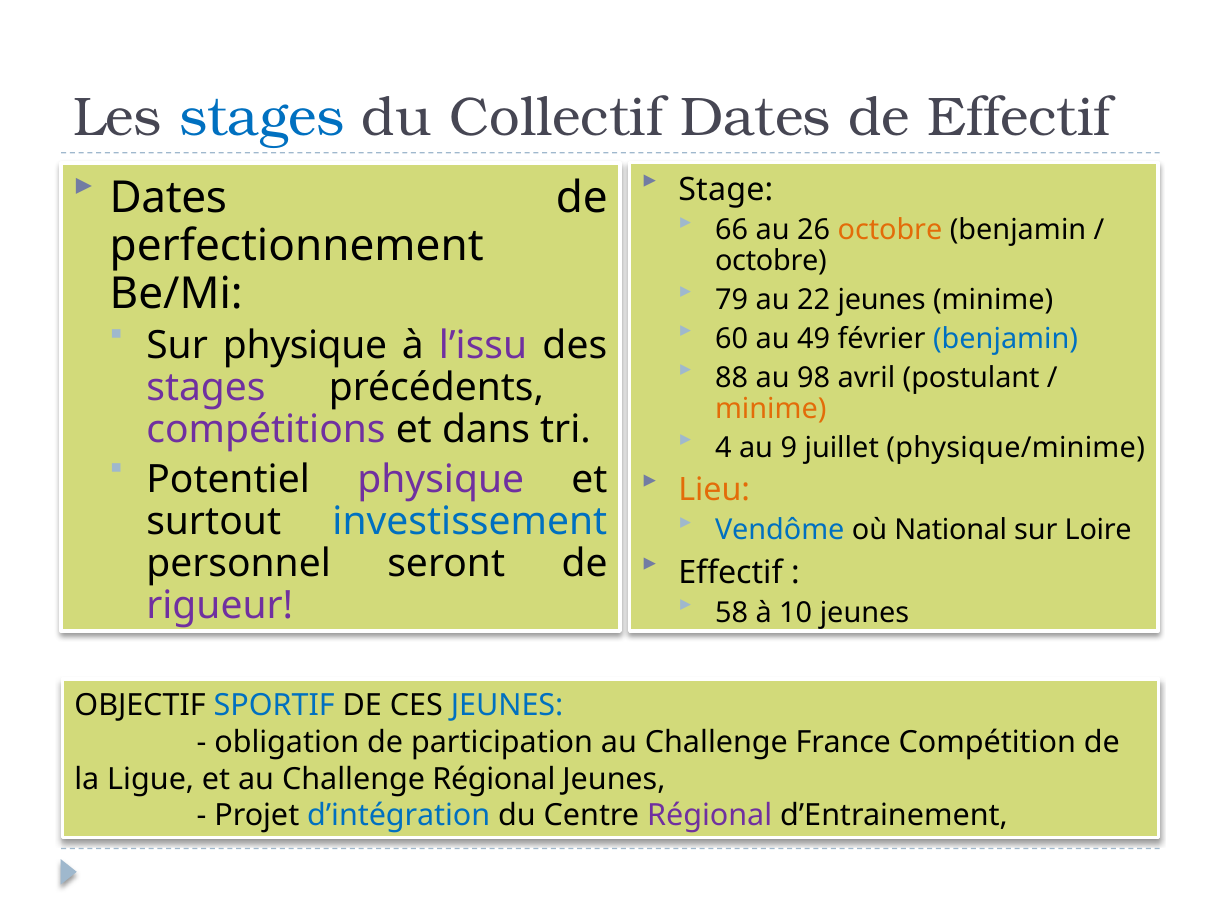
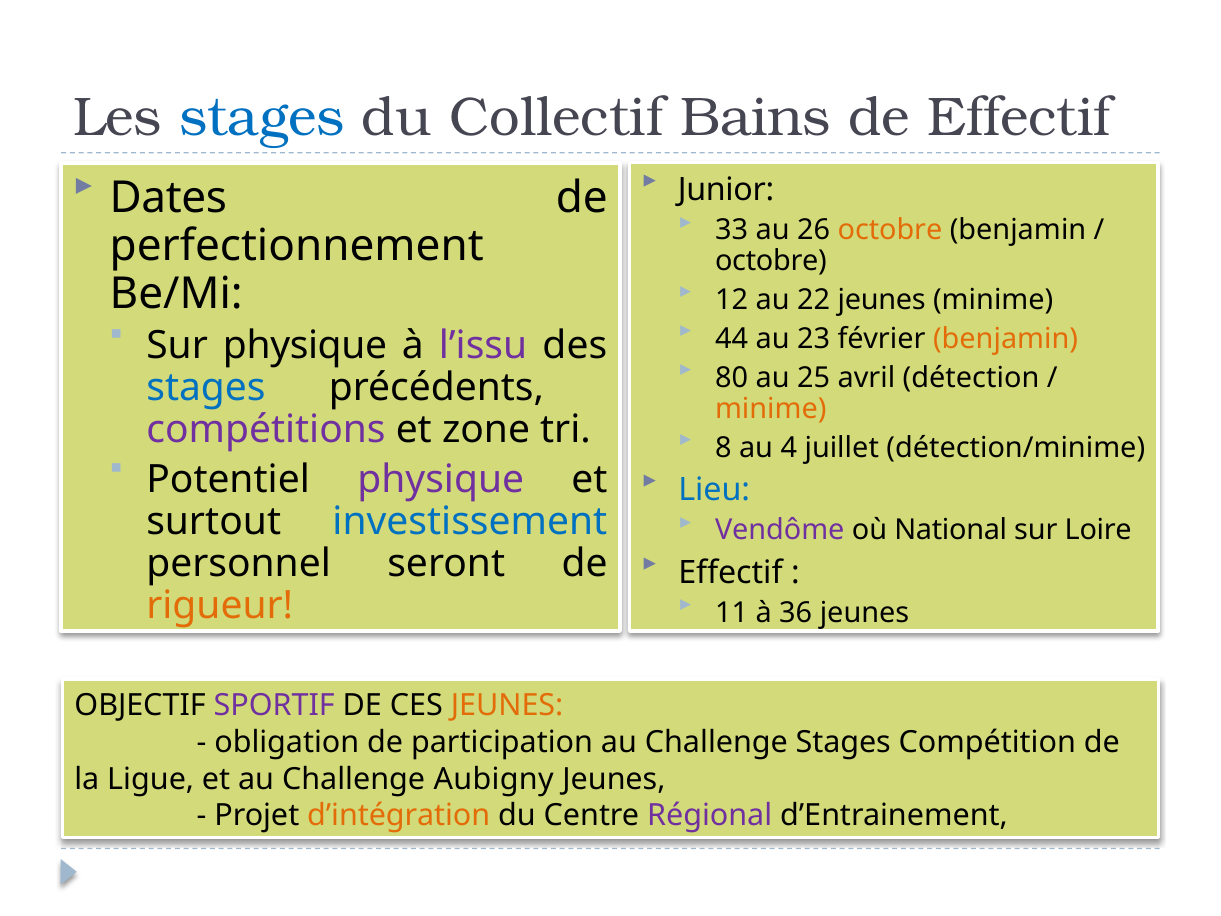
Collectif Dates: Dates -> Bains
Stage: Stage -> Junior
66: 66 -> 33
79: 79 -> 12
60: 60 -> 44
49: 49 -> 23
benjamin at (1006, 339) colour: blue -> orange
88: 88 -> 80
98: 98 -> 25
postulant: postulant -> détection
stages at (206, 387) colour: purple -> blue
dans: dans -> zone
4: 4 -> 8
9: 9 -> 4
physique/minime: physique/minime -> détection/minime
Lieu colour: orange -> blue
Vendôme colour: blue -> purple
rigueur colour: purple -> orange
58: 58 -> 11
10: 10 -> 36
SPORTIF colour: blue -> purple
JEUNES at (507, 705) colour: blue -> orange
Challenge France: France -> Stages
Challenge Régional: Régional -> Aubigny
d’intégration colour: blue -> orange
